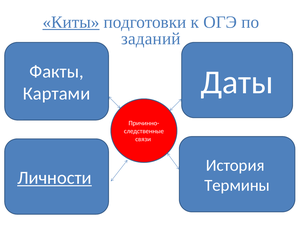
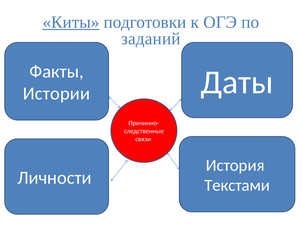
Картами: Картами -> Истории
Личности underline: present -> none
Термины: Термины -> Текстами
